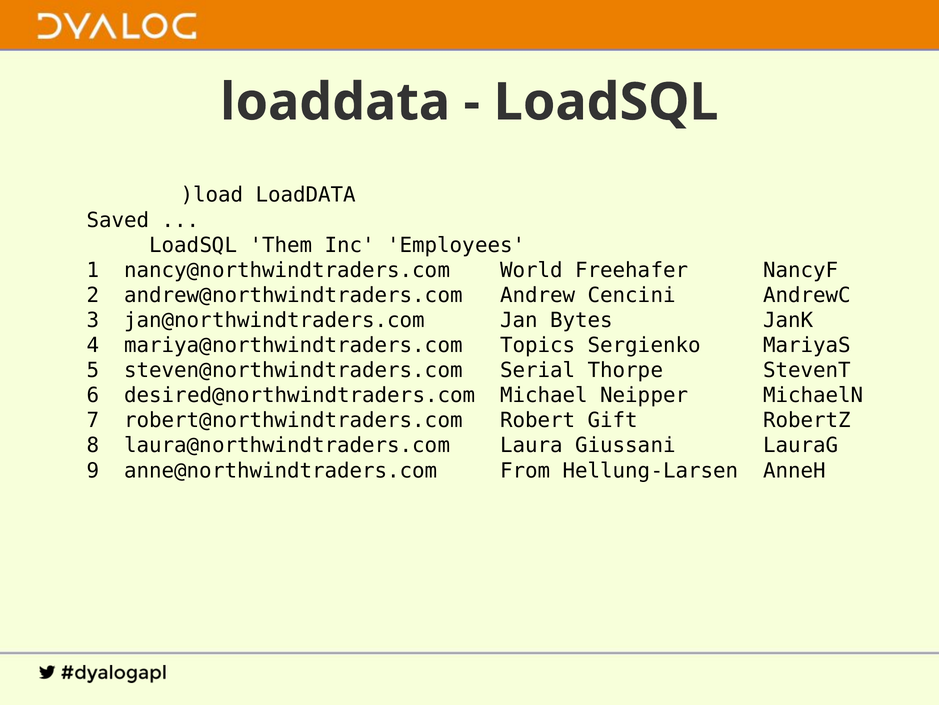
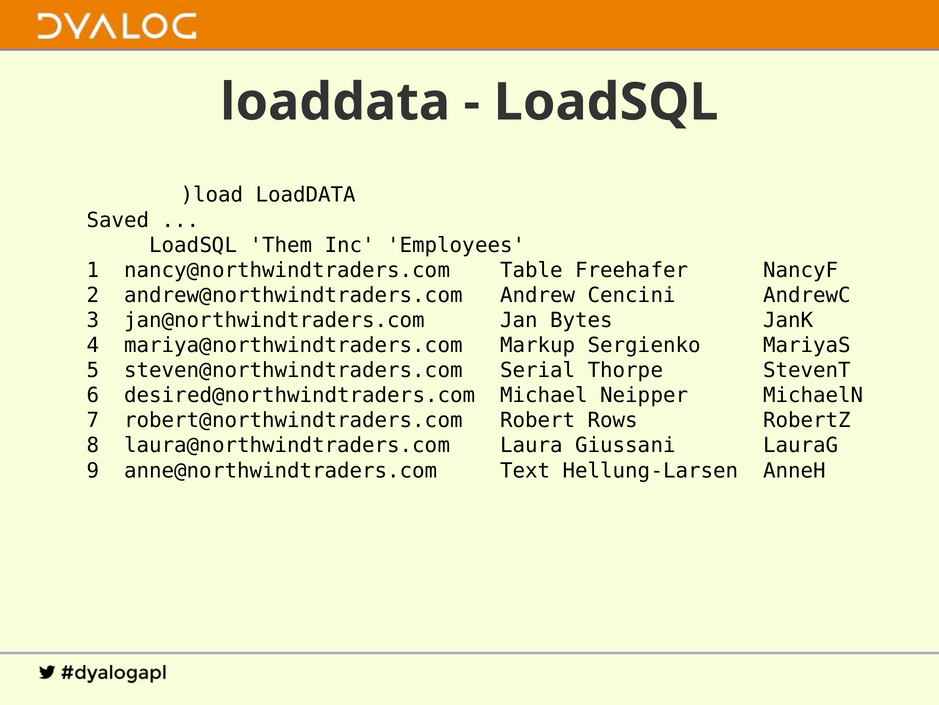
World: World -> Table
Topics: Topics -> Markup
Gift: Gift -> Rows
From: From -> Text
